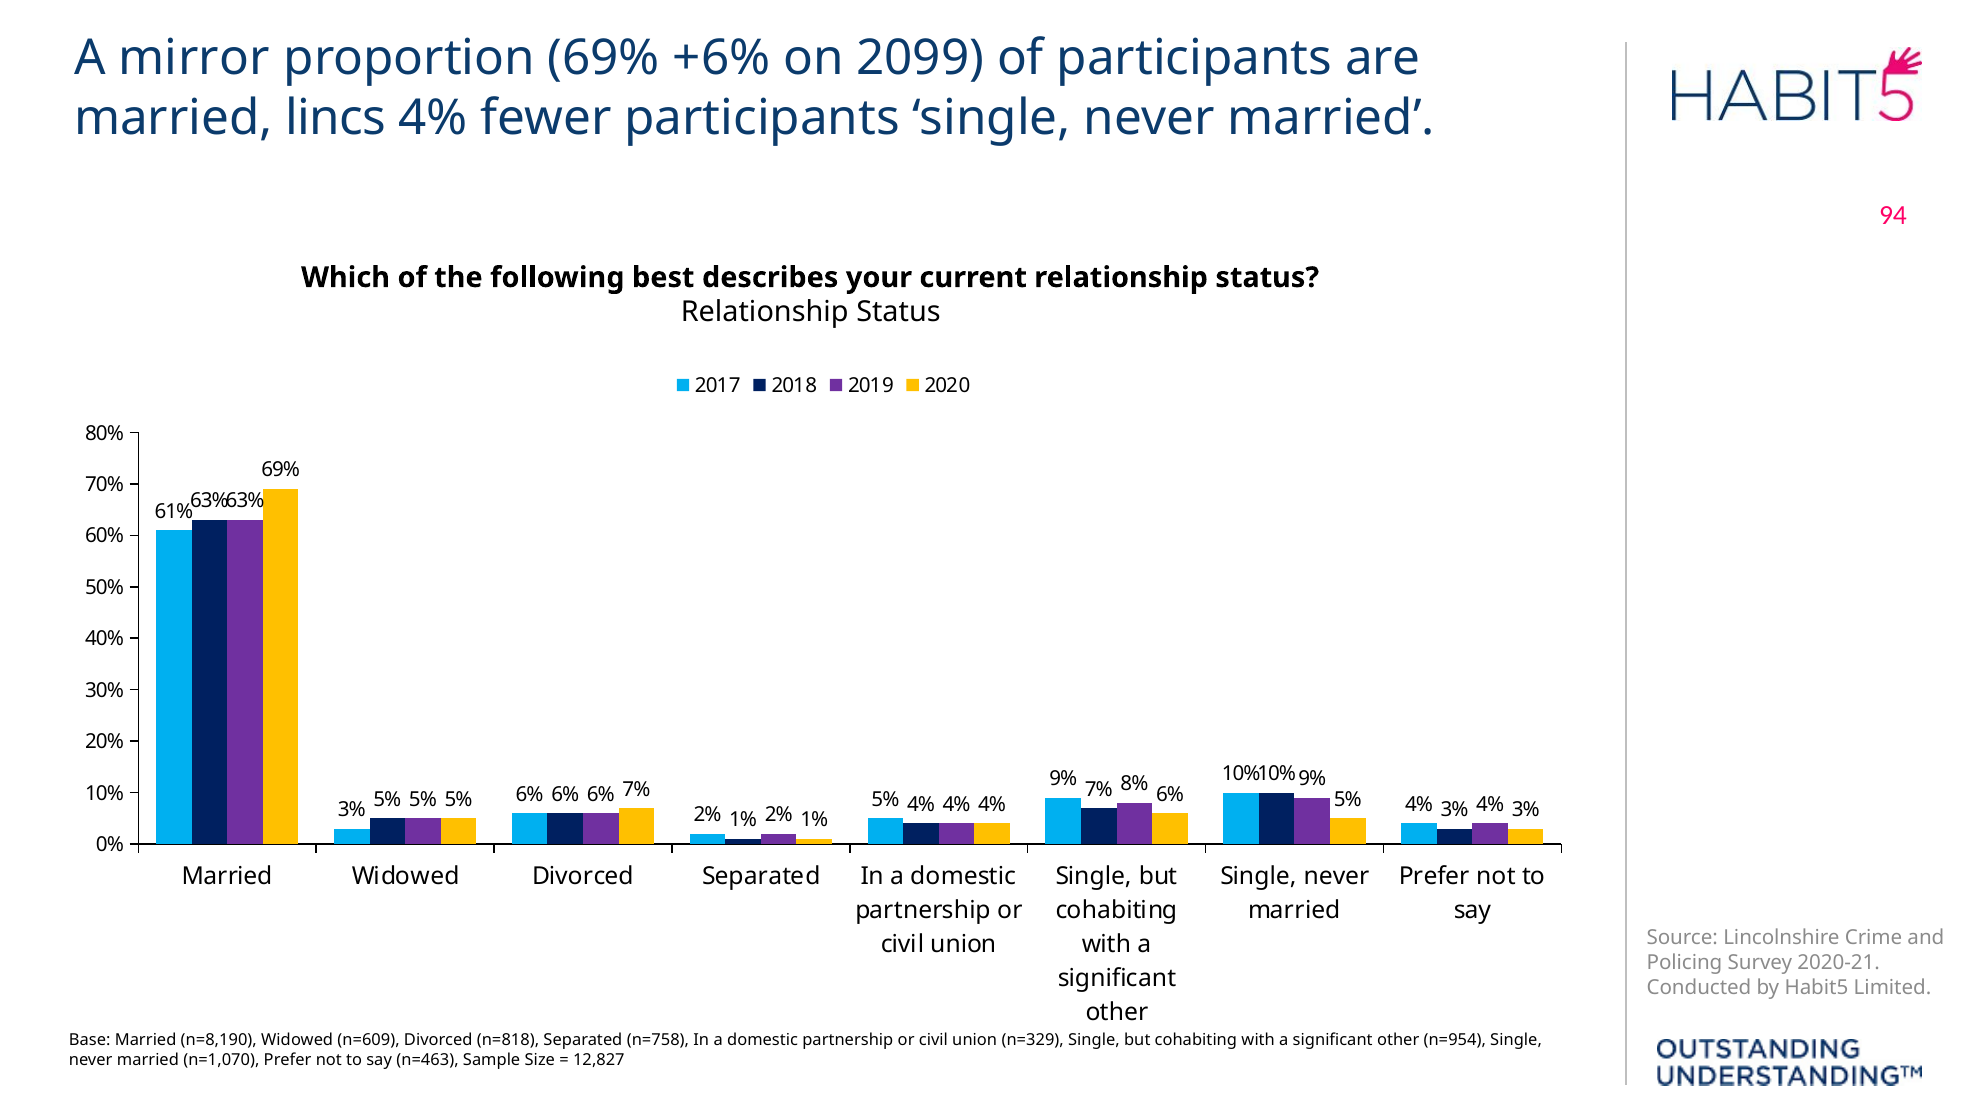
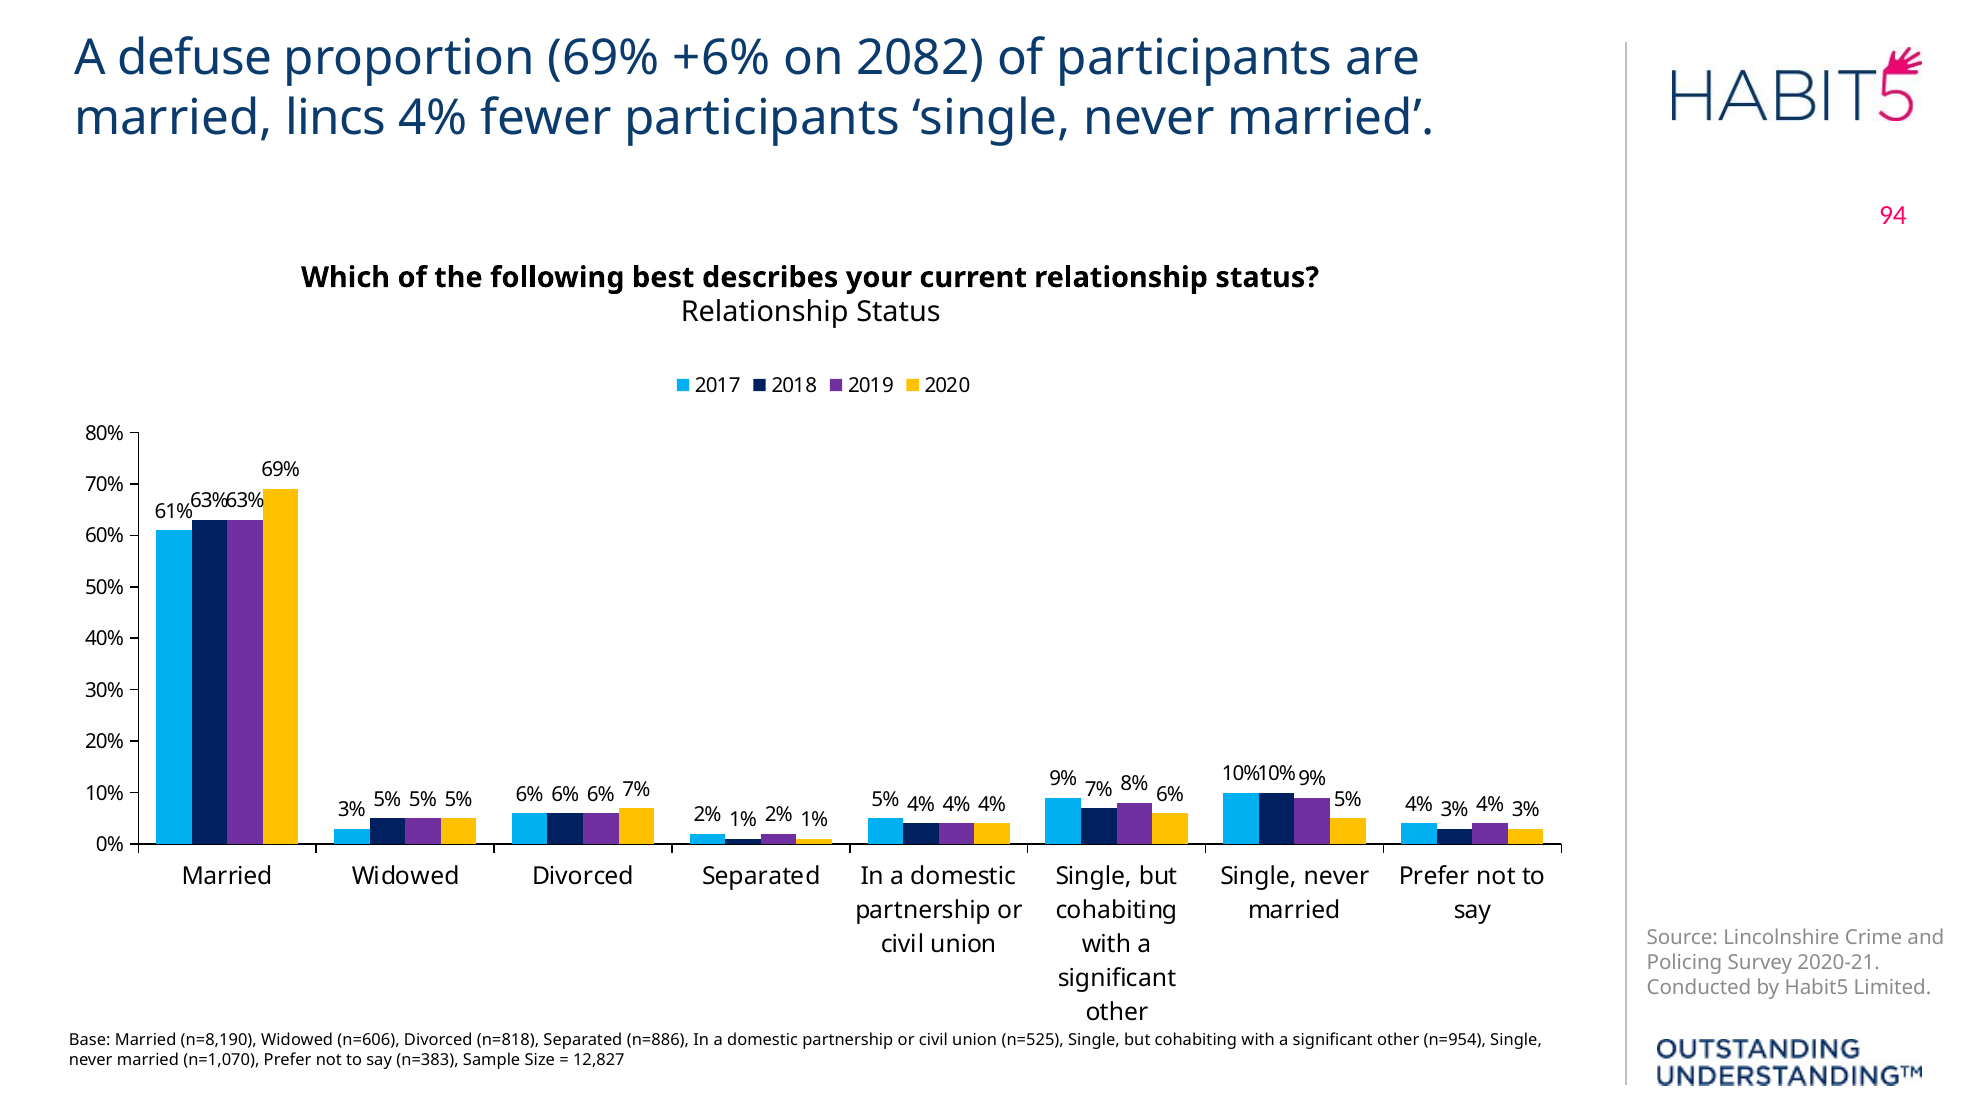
mirror: mirror -> defuse
2099: 2099 -> 2082
n=609: n=609 -> n=606
n=758: n=758 -> n=886
n=329: n=329 -> n=525
n=463: n=463 -> n=383
